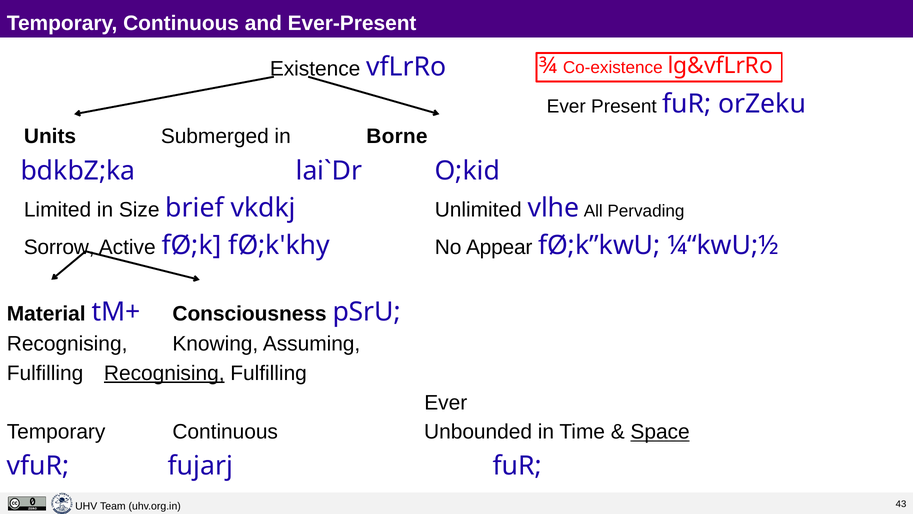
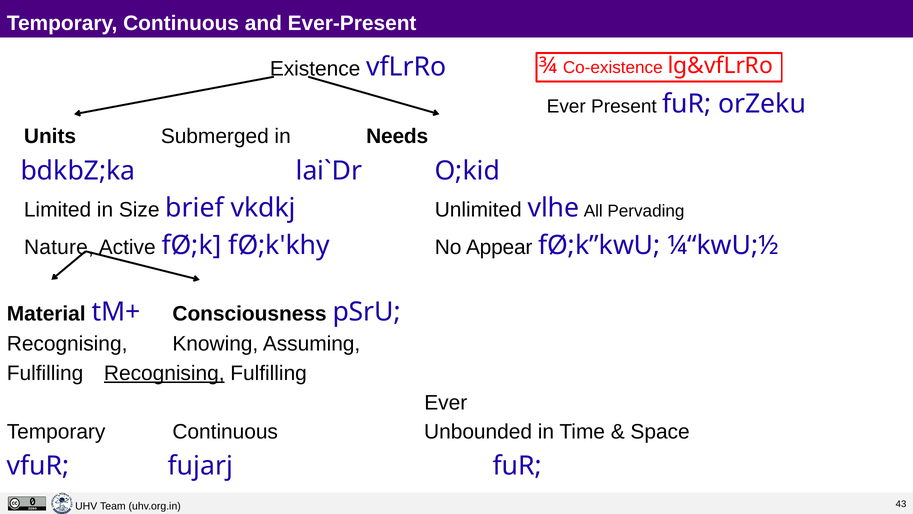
Borne: Borne -> Needs
Sorrow: Sorrow -> Nature
Space underline: present -> none
